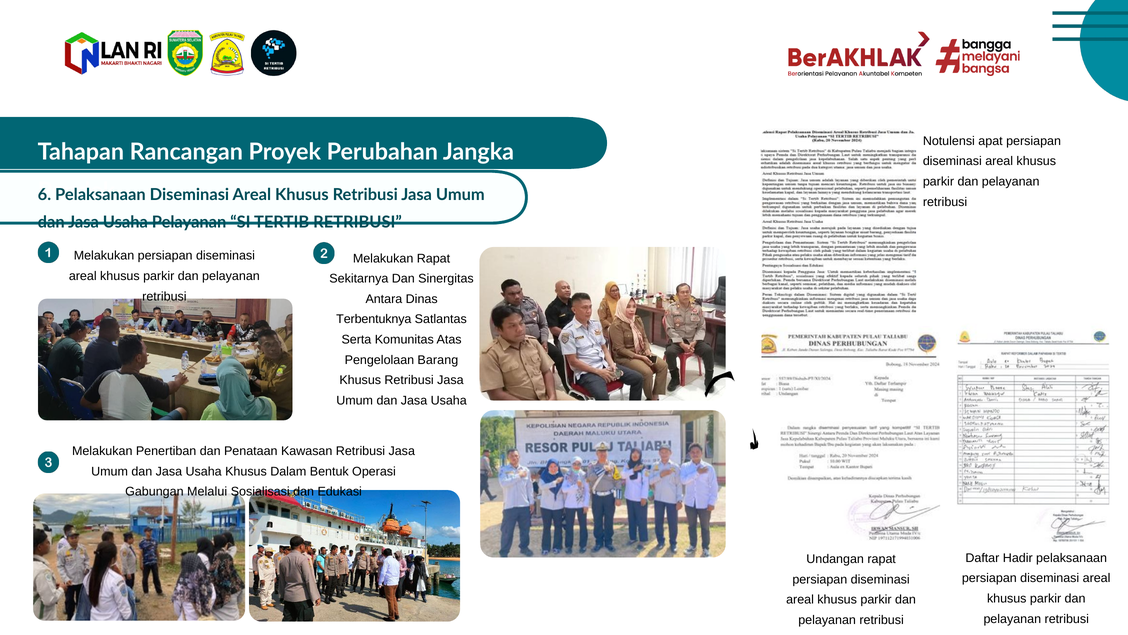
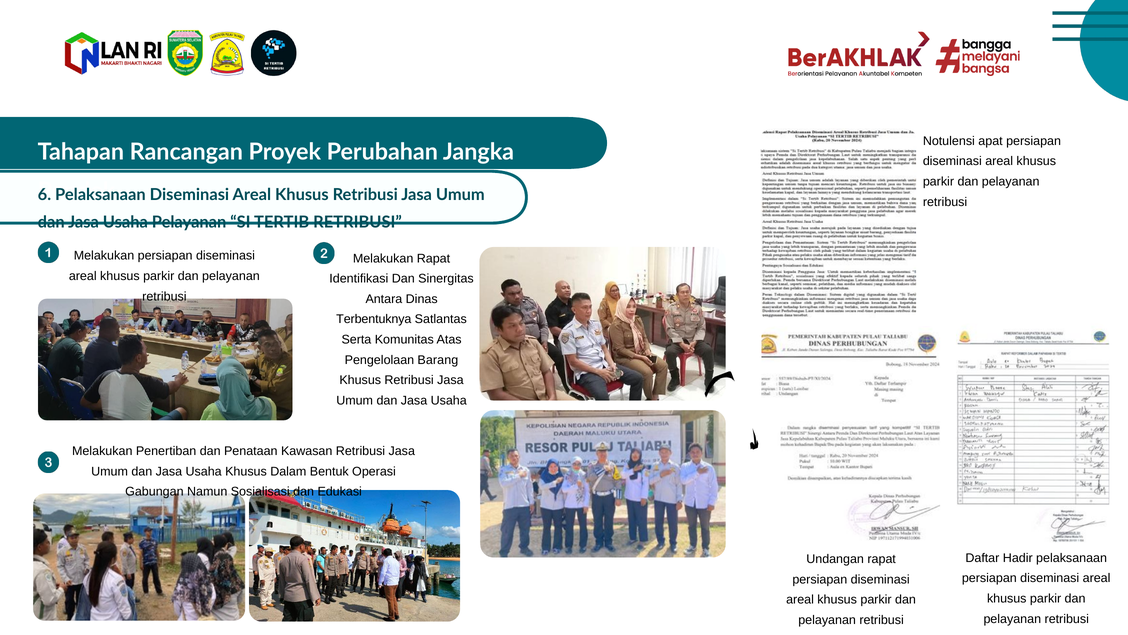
Sekitarnya: Sekitarnya -> Identifikasi
Melalui: Melalui -> Namun
